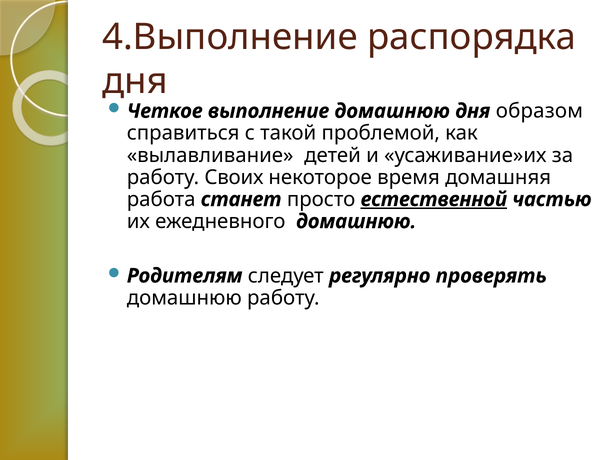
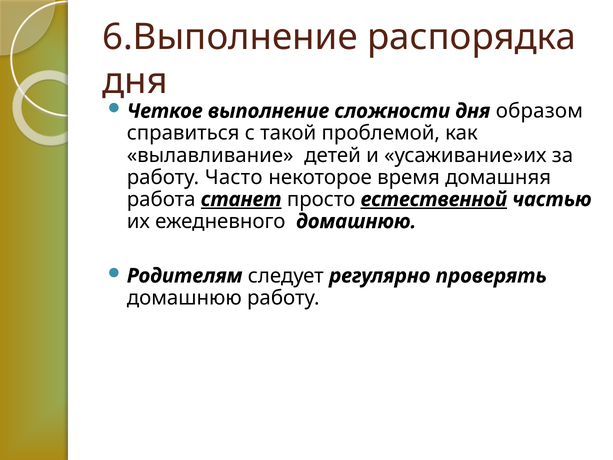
4.Выполнение: 4.Выполнение -> 6.Выполнение
выполнение домашнюю: домашнюю -> сложности
Своих: Своих -> Часто
станет underline: none -> present
